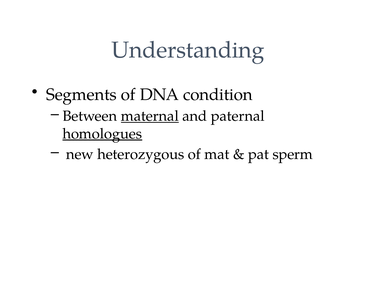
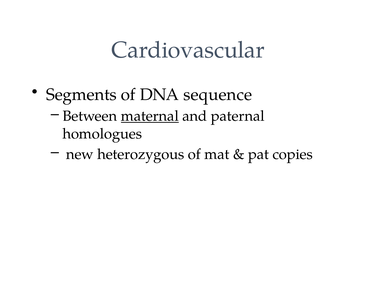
Understanding: Understanding -> Cardiovascular
condition: condition -> sequence
homologues underline: present -> none
sperm: sperm -> copies
